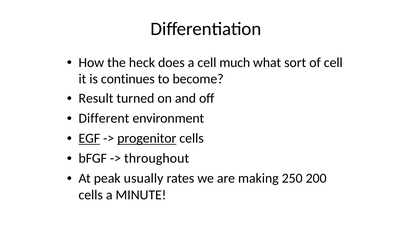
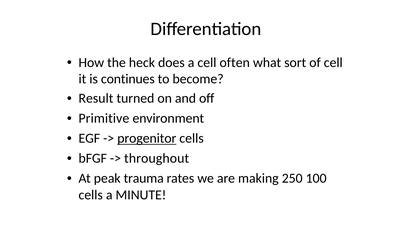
much: much -> often
Different: Different -> Primitive
EGF underline: present -> none
usually: usually -> trauma
200: 200 -> 100
